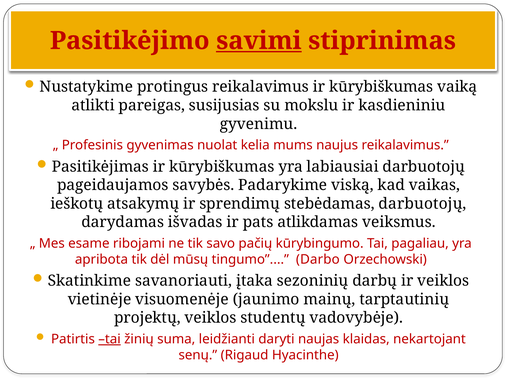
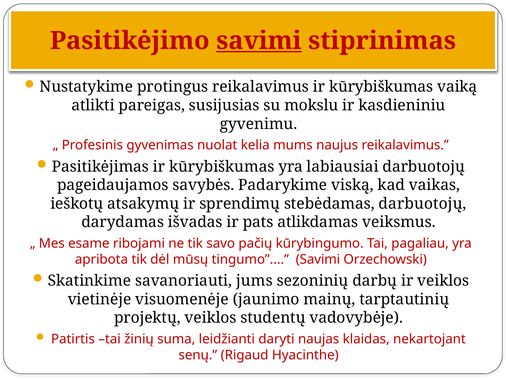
tingumo Darbo: Darbo -> Savimi
įtaka: įtaka -> jums
tai at (109, 340) underline: present -> none
